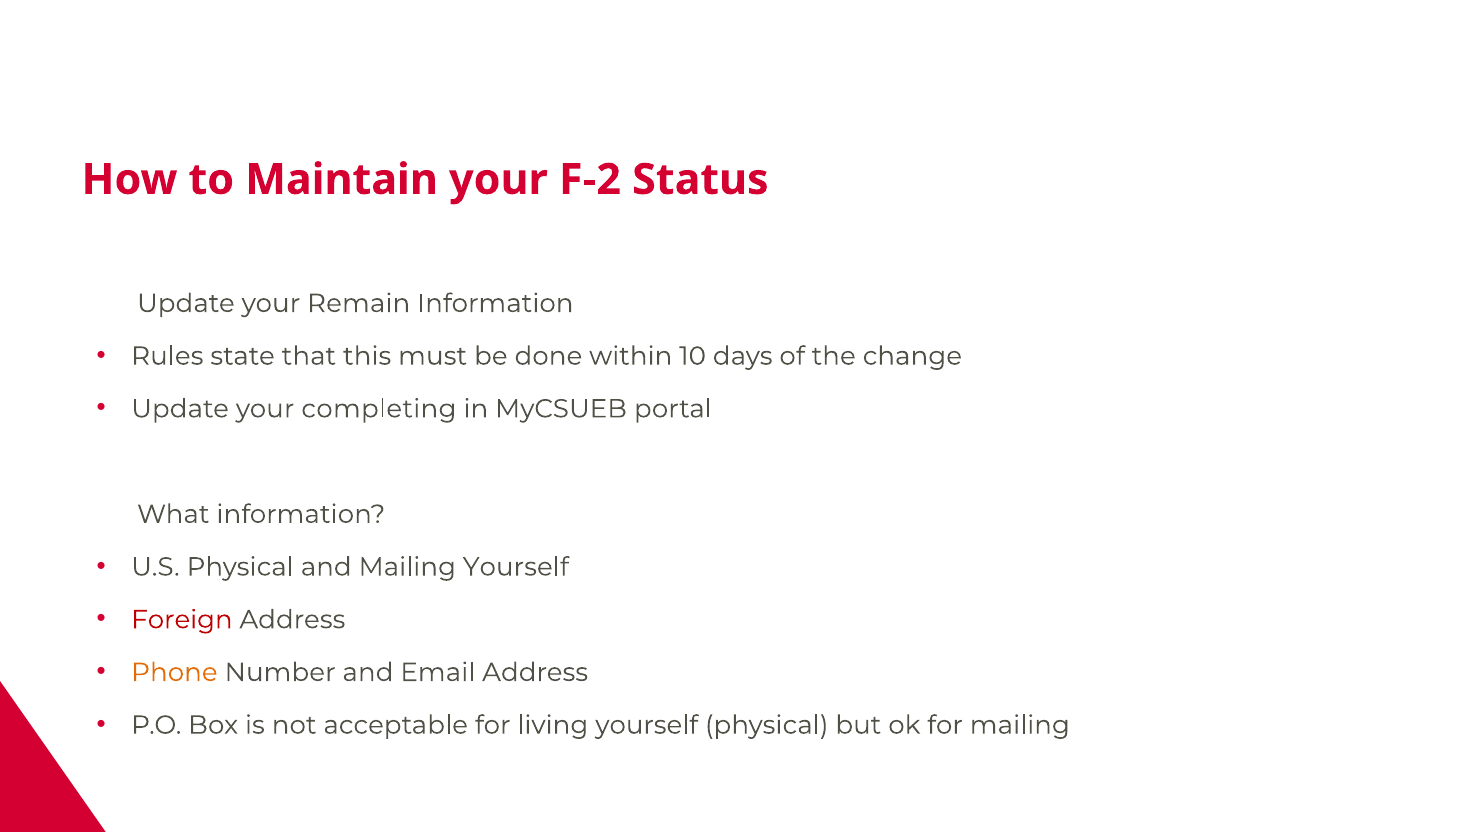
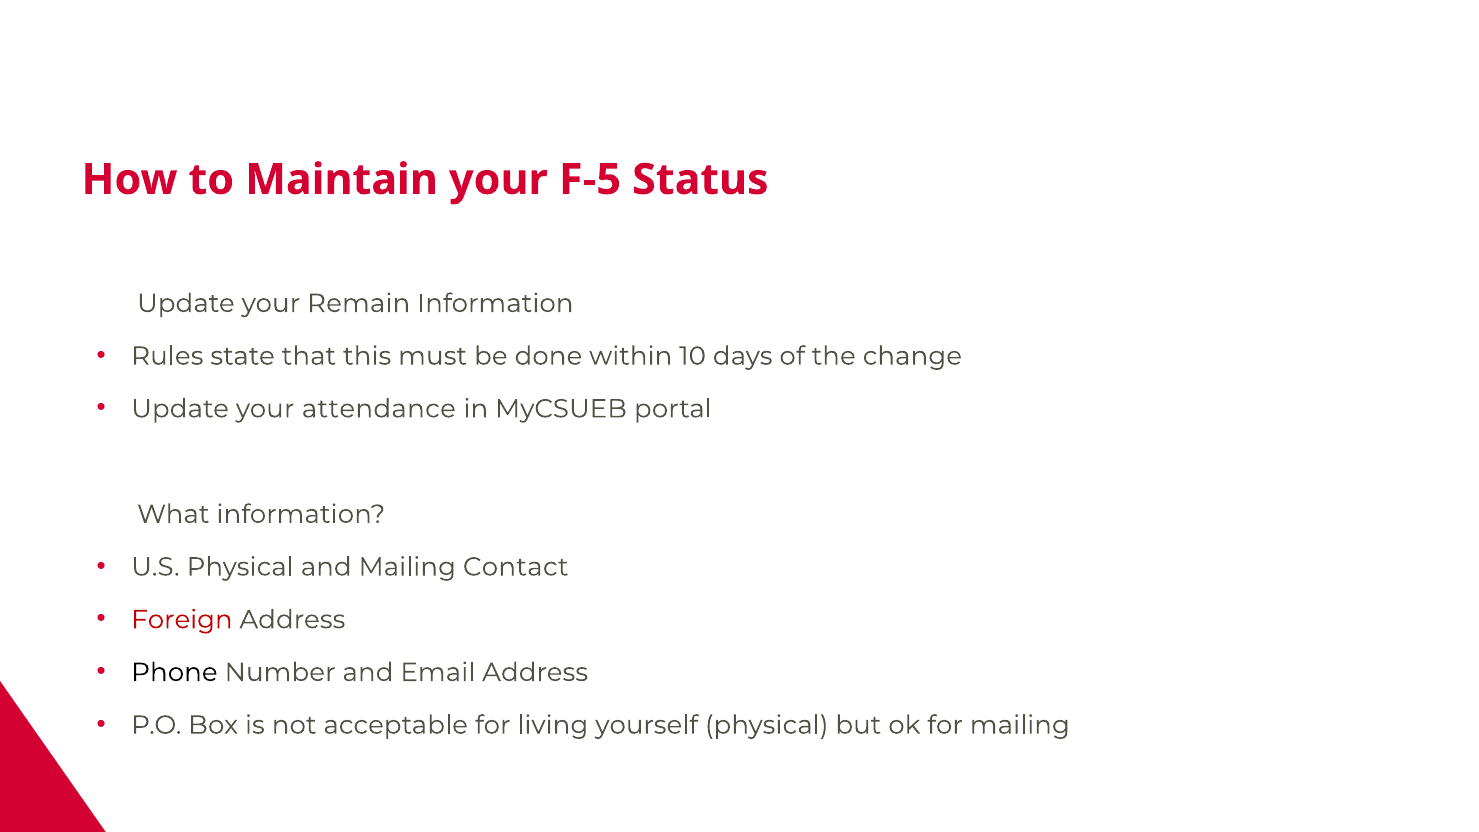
F-2: F-2 -> F-5
completing: completing -> attendance
Mailing Yourself: Yourself -> Contact
Phone colour: orange -> black
